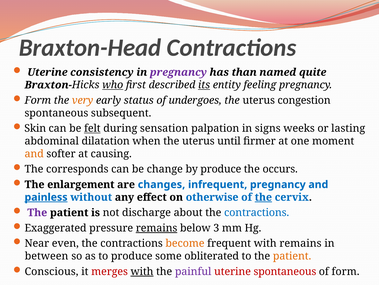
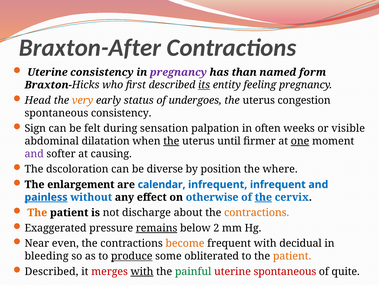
Braxton-Head: Braxton-Head -> Braxton-After
quite: quite -> form
who underline: present -> none
Form at (38, 100): Form -> Head
spontaneous subsequent: subsequent -> consistency
Skin: Skin -> Sign
felt underline: present -> none
signs: signs -> often
lasting: lasting -> visible
the at (171, 141) underline: none -> present
one underline: none -> present
and at (34, 153) colour: orange -> purple
corresponds: corresponds -> dscoloration
change: change -> diverse
by produce: produce -> position
occurs: occurs -> where
changes: changes -> calendar
infrequent pregnancy: pregnancy -> infrequent
The at (37, 212) colour: purple -> orange
contractions at (257, 212) colour: blue -> orange
3: 3 -> 2
with remains: remains -> decidual
between: between -> bleeding
produce at (132, 255) underline: none -> present
Conscious at (52, 271): Conscious -> Described
painful colour: purple -> green
of form: form -> quite
